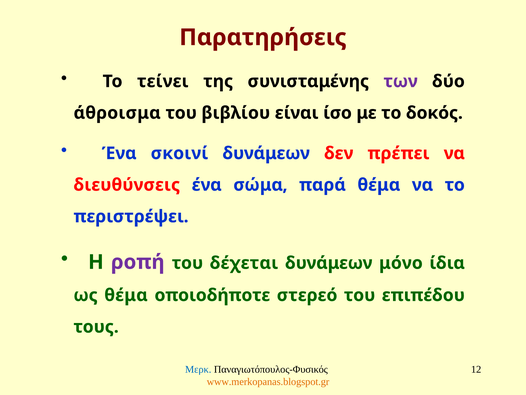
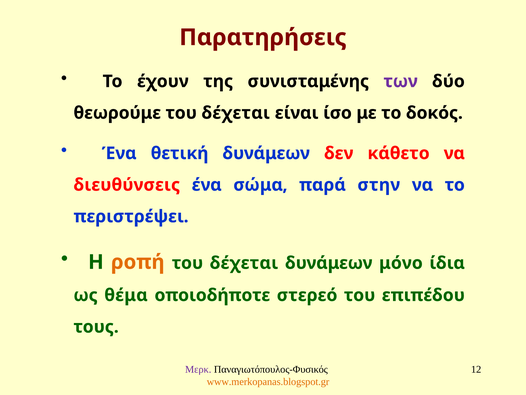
τείνει: τείνει -> έχουν
άθροισμα: άθροισμα -> θεωρούμε
βιβλίου at (236, 113): βιβλίου -> δέχεται
σκοινί: σκοινί -> θετική
πρέπει: πρέπει -> κάθετο
παρά θέμα: θέμα -> στην
ροπή colour: purple -> orange
Μερκ colour: blue -> purple
